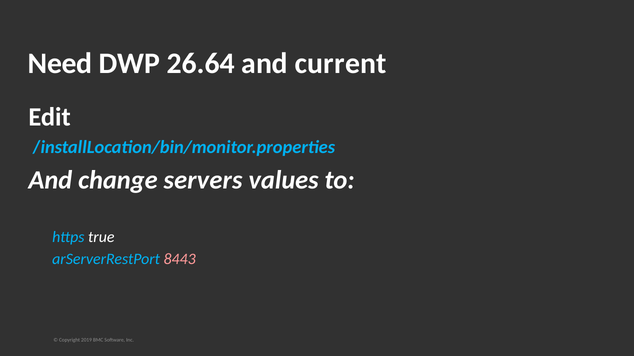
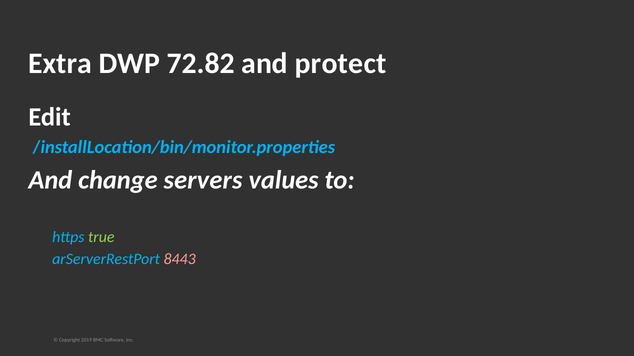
Need: Need -> Extra
26.64: 26.64 -> 72.82
current: current -> protect
true colour: white -> light green
